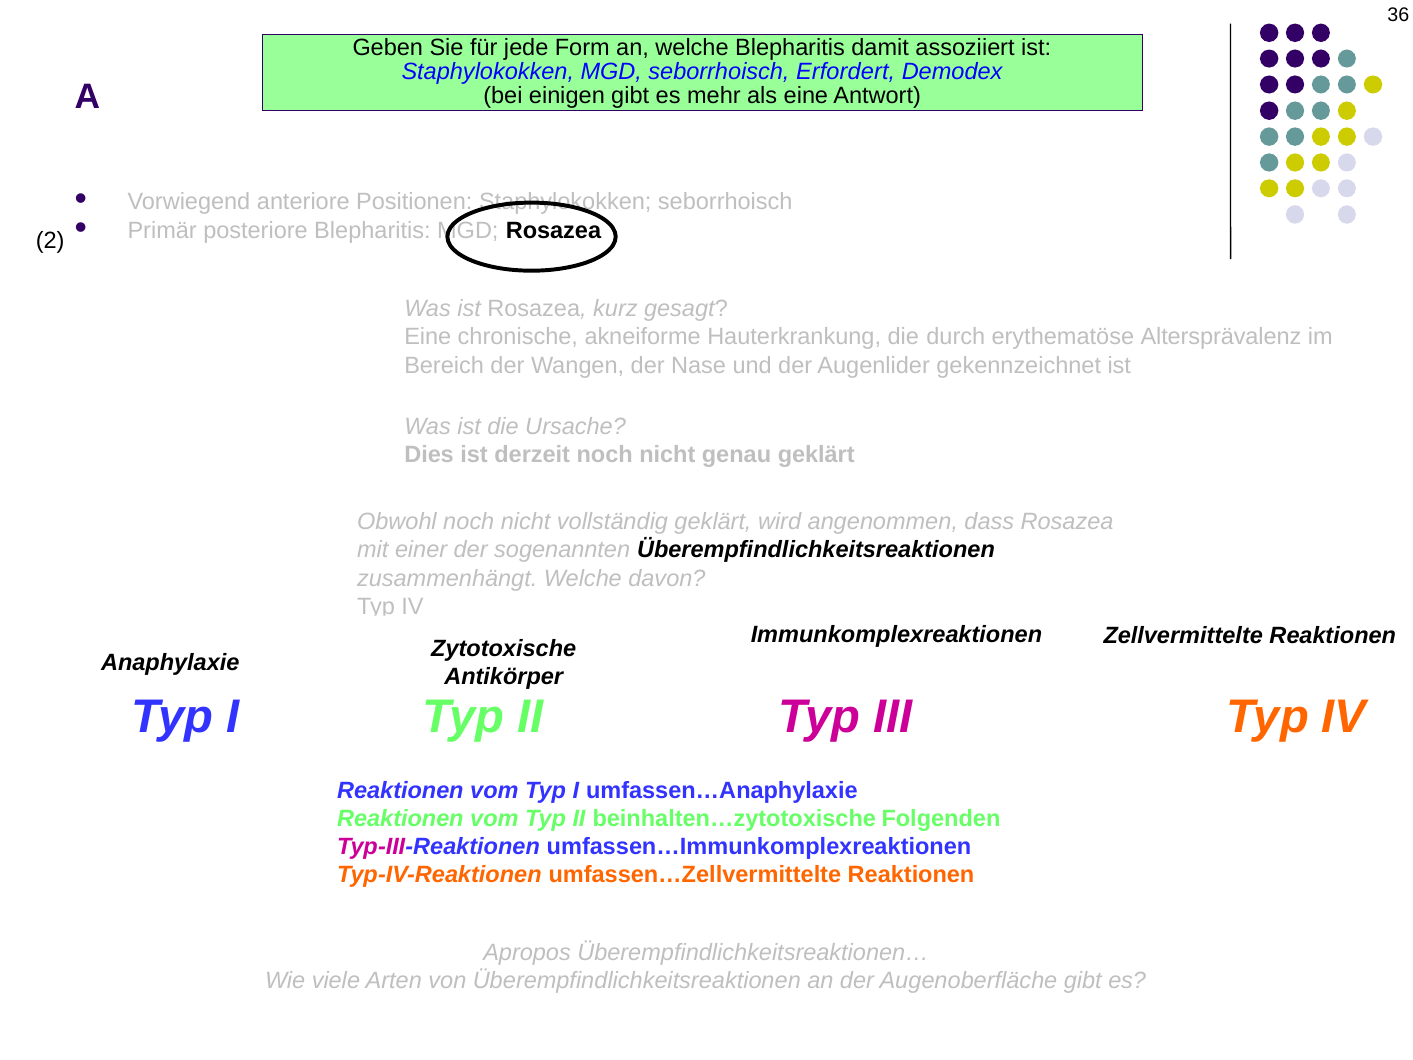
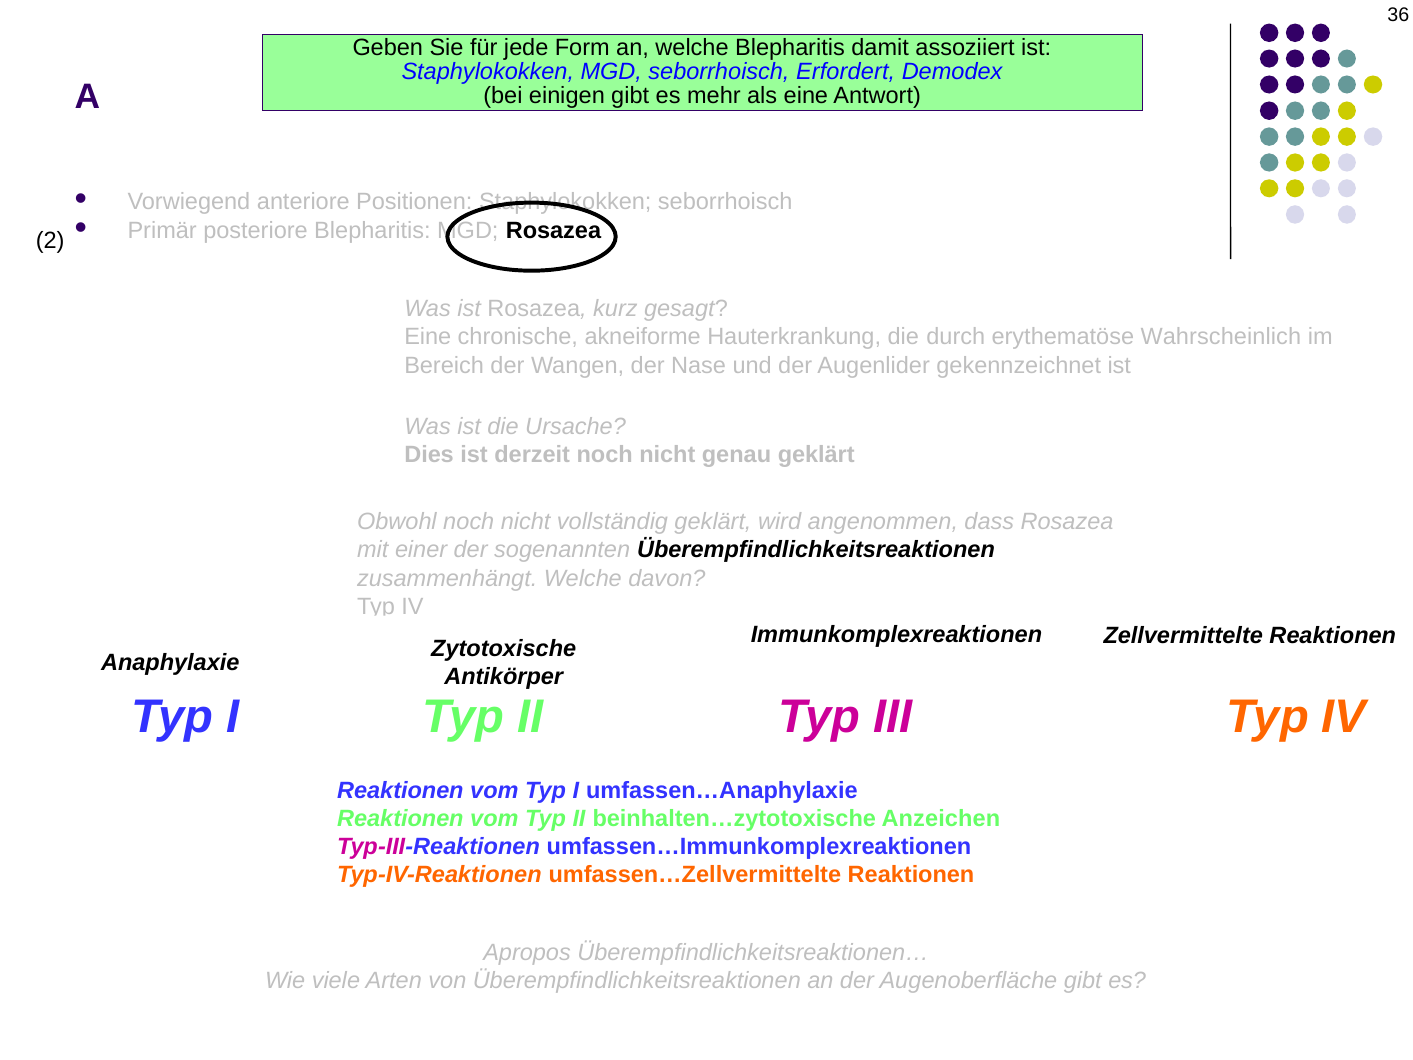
Altersprävalenz: Altersprävalenz -> Wahrscheinlich
Folgenden: Folgenden -> Anzeichen
